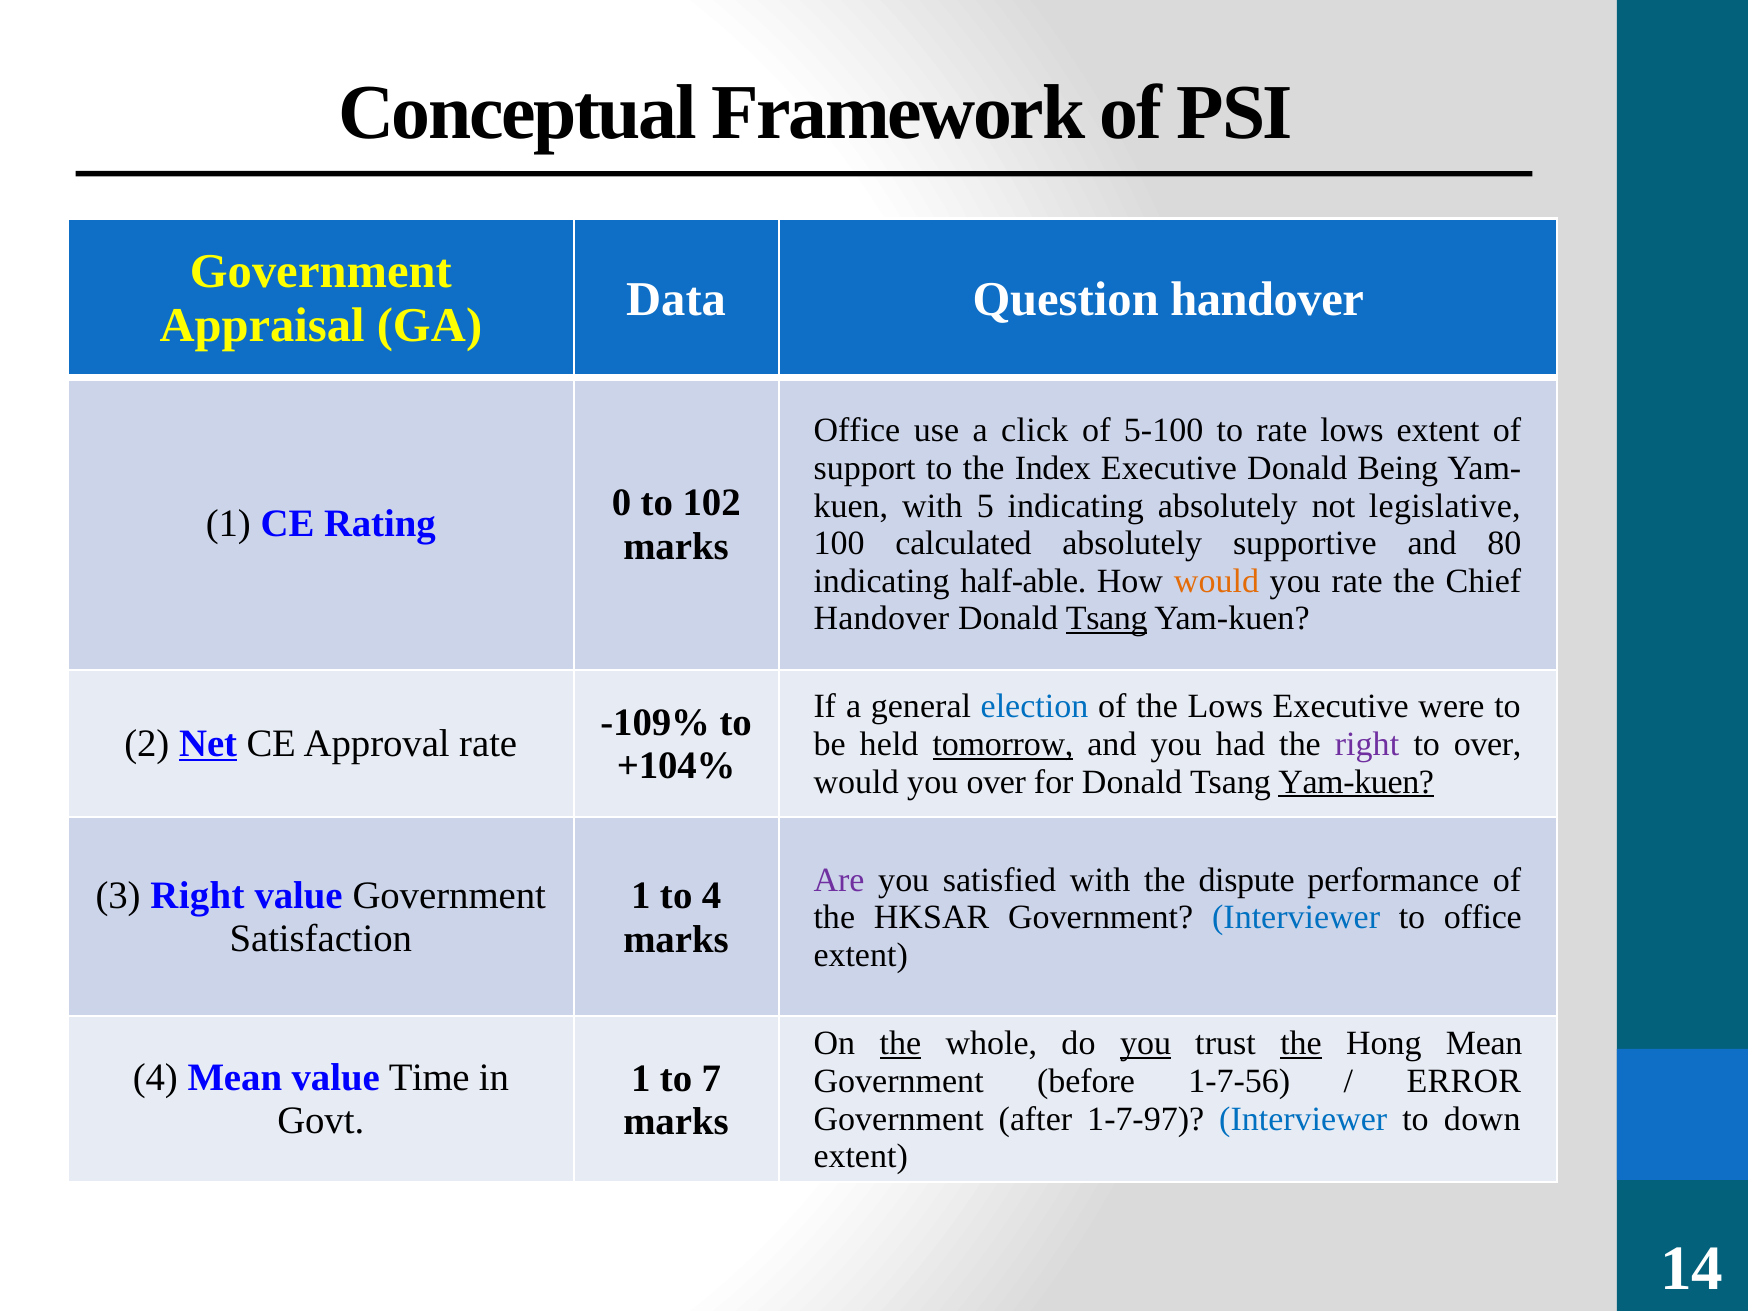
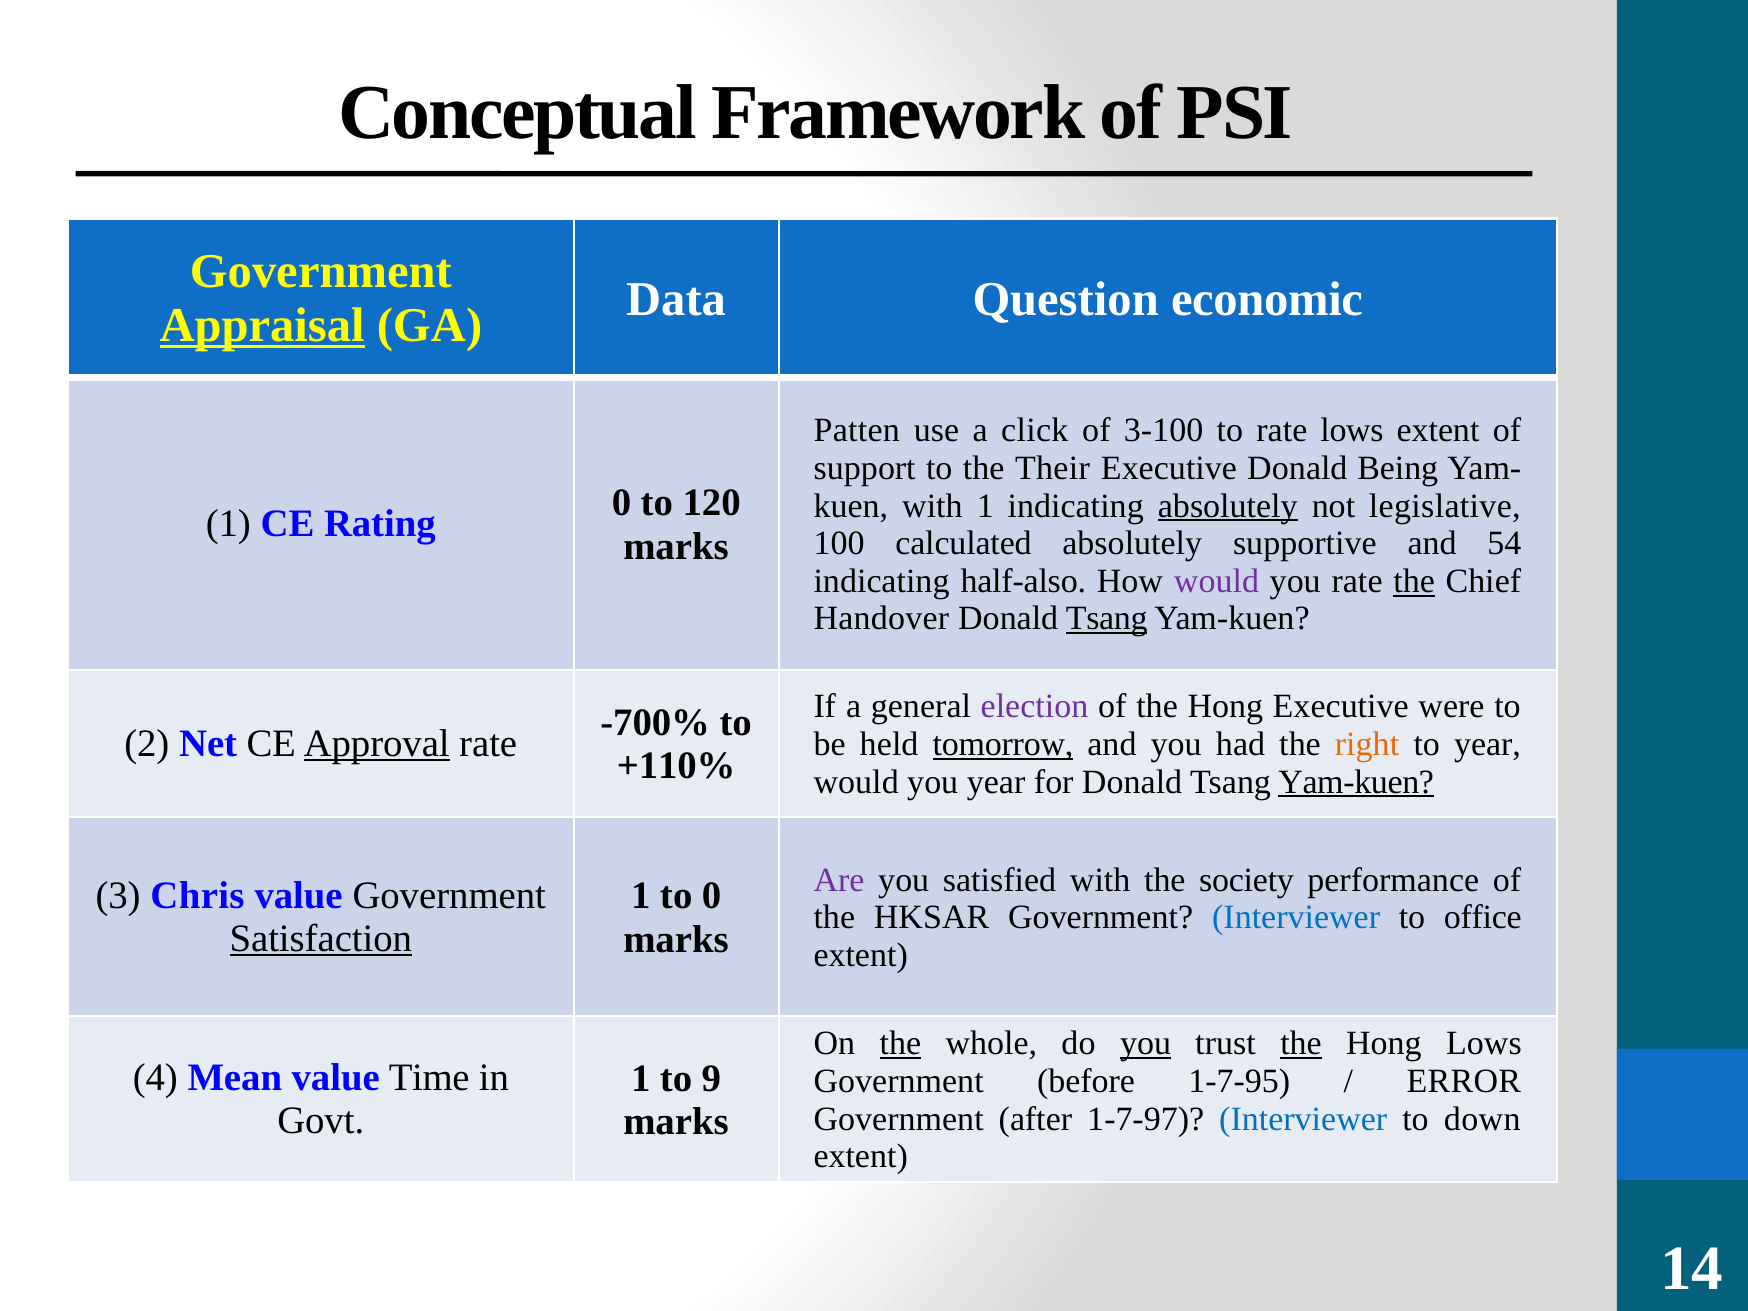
Question handover: handover -> economic
Appraisal underline: none -> present
Office at (857, 431): Office -> Patten
5-100: 5-100 -> 3-100
Index: Index -> Their
102: 102 -> 120
with 5: 5 -> 1
absolutely at (1228, 506) underline: none -> present
80: 80 -> 54
half-able: half-able -> half-also
would at (1216, 581) colour: orange -> purple
the at (1414, 581) underline: none -> present
election colour: blue -> purple
of the Lows: Lows -> Hong
-109%: -109% -> -700%
Net underline: present -> none
Approval underline: none -> present
right at (1367, 744) colour: purple -> orange
to over: over -> year
+104%: +104% -> +110%
you over: over -> year
dispute: dispute -> society
3 Right: Right -> Chris
to 4: 4 -> 0
Satisfaction underline: none -> present
Hong Mean: Mean -> Lows
7: 7 -> 9
1-7-56: 1-7-56 -> 1-7-95
